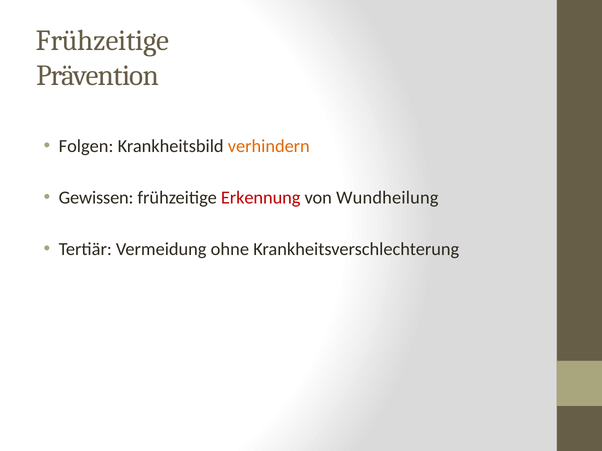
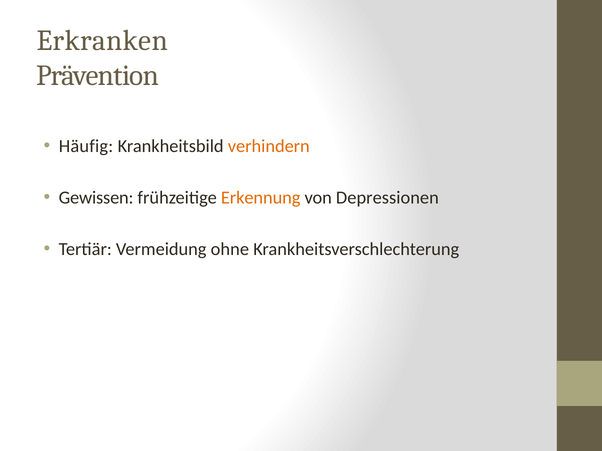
Frühzeitige at (103, 41): Frühzeitige -> Erkranken
Folgen: Folgen -> Häufig
Erkennung colour: red -> orange
Wundheilung: Wundheilung -> Depressionen
